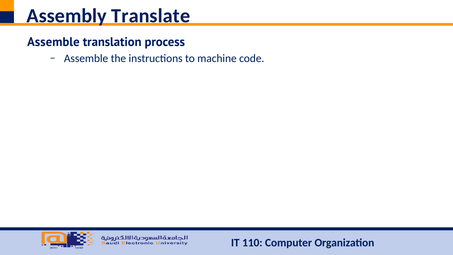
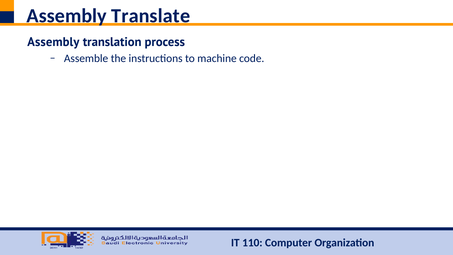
Assemble at (53, 42): Assemble -> Assembly
